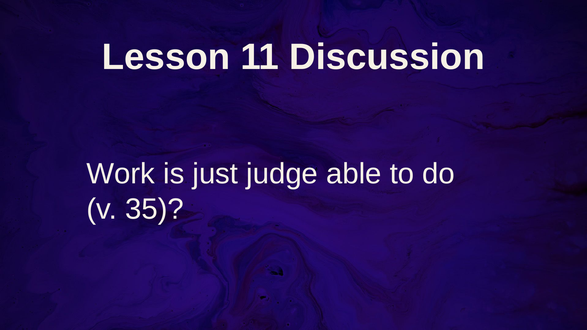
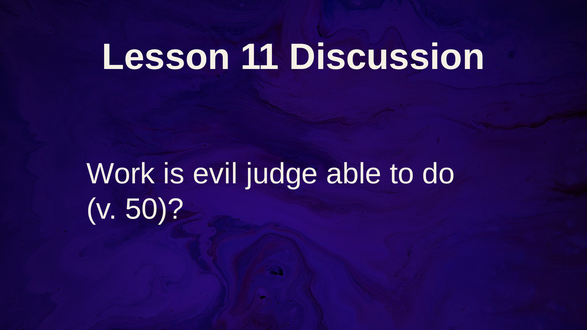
just: just -> evil
35: 35 -> 50
